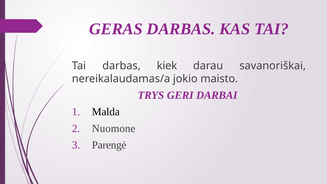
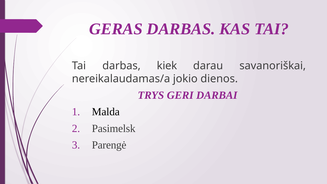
maisto: maisto -> dienos
Nuomone: Nuomone -> Pasimelsk
